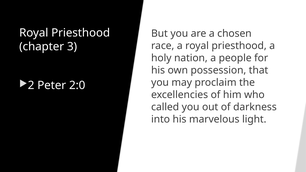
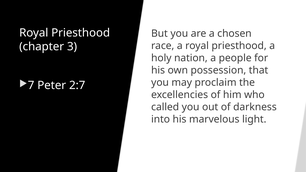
2: 2 -> 7
2:0: 2:0 -> 2:7
